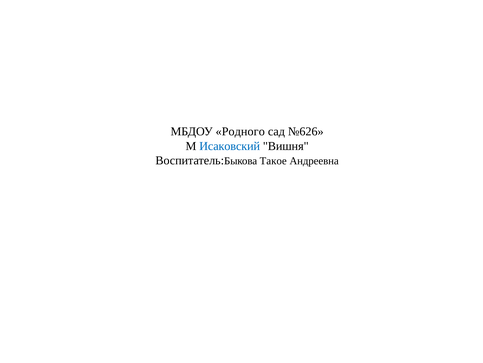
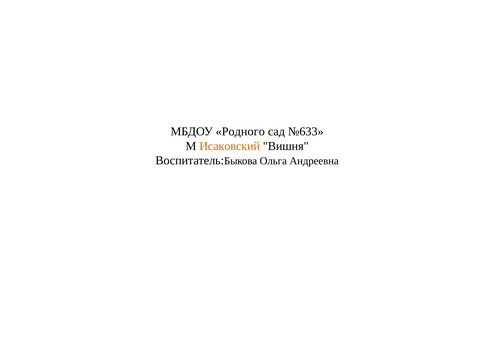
№626: №626 -> №633
Исаковский colour: blue -> orange
Такое: Такое -> Ольга
